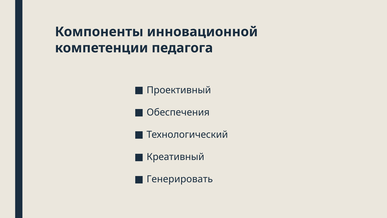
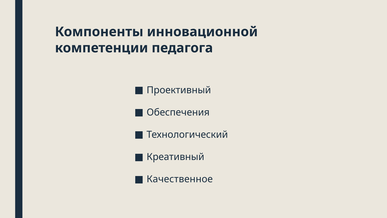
Генерировать: Генерировать -> Качественное
